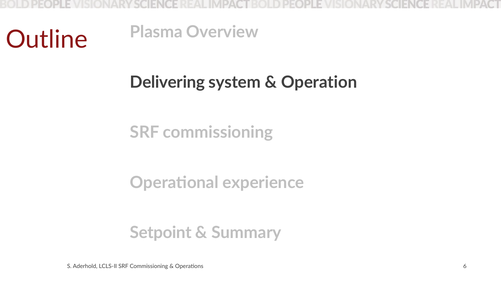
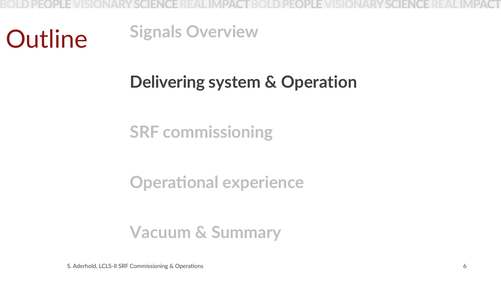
Plasma: Plasma -> Signals
Setpoint: Setpoint -> Vacuum
